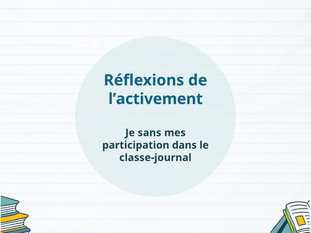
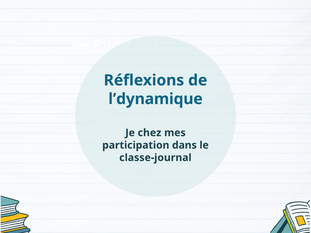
l’activement: l’activement -> l’dynamique
sans: sans -> chez
